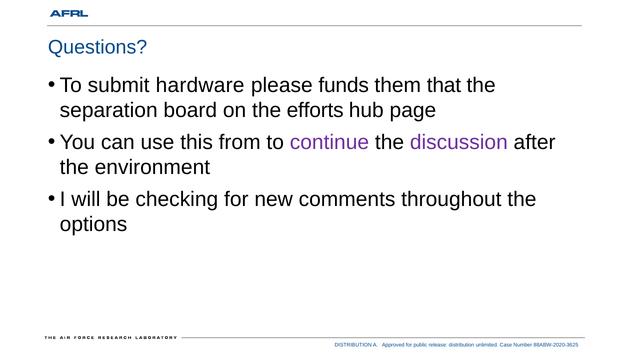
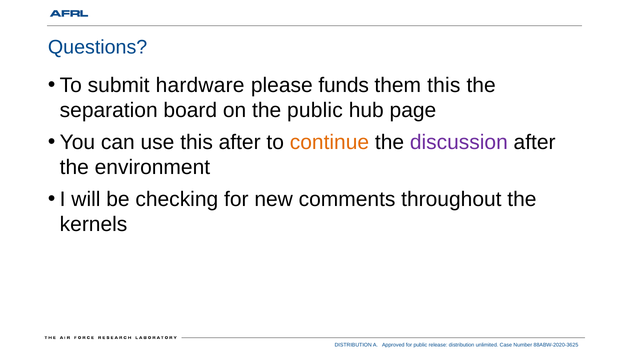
them that: that -> this
the efforts: efforts -> public
this from: from -> after
continue colour: purple -> orange
options: options -> kernels
